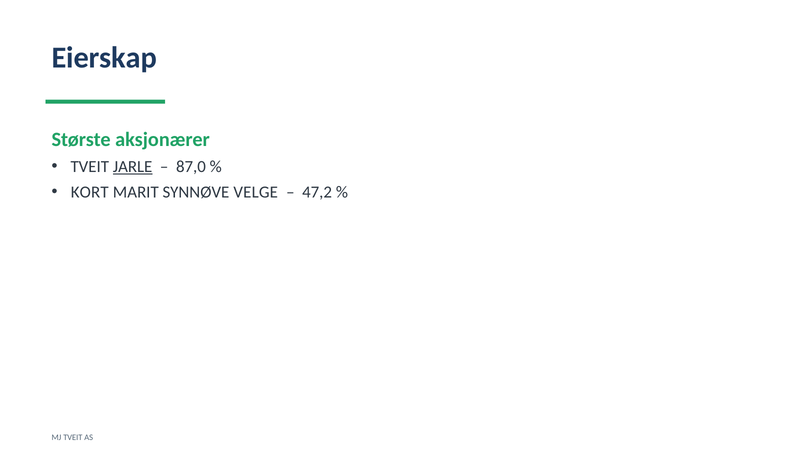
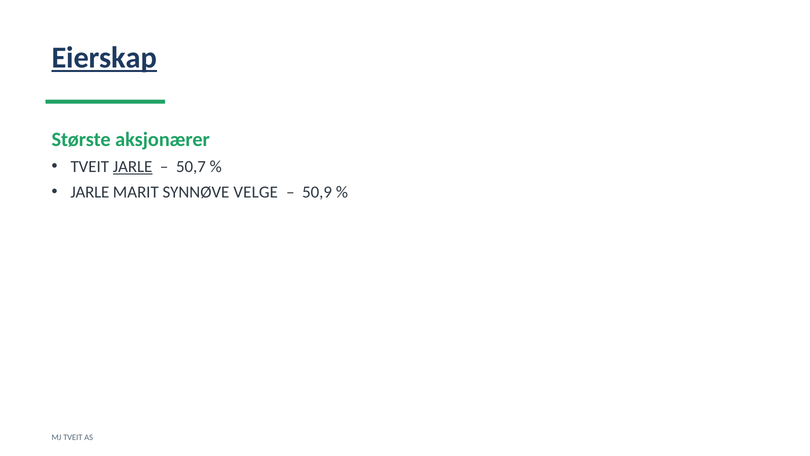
Eierskap underline: none -> present
87,0: 87,0 -> 50,7
KORT at (90, 192): KORT -> JARLE
47,2: 47,2 -> 50,9
